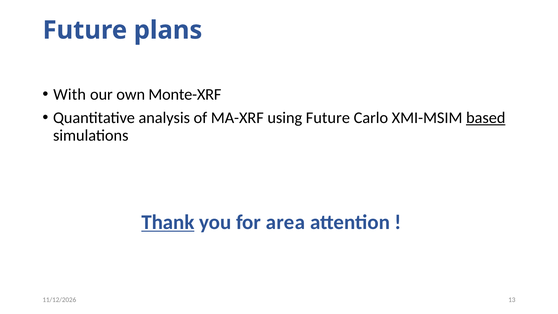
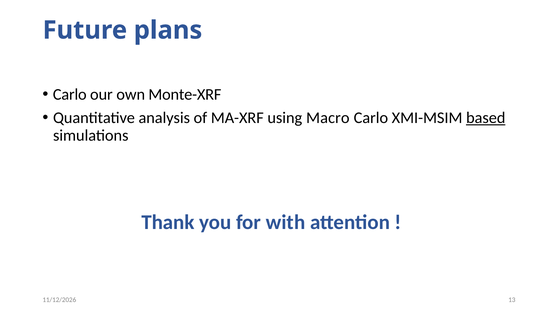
With at (70, 94): With -> Carlo
using Future: Future -> Macro
Thank underline: present -> none
area: area -> with
